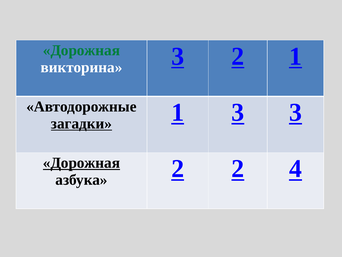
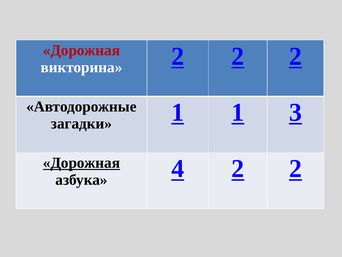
Дорожная at (81, 50) colour: green -> red
викторина 3: 3 -> 2
1 at (295, 56): 1 -> 2
загадки underline: present -> none
1 3: 3 -> 1
азбука 2: 2 -> 4
4 at (295, 168): 4 -> 2
